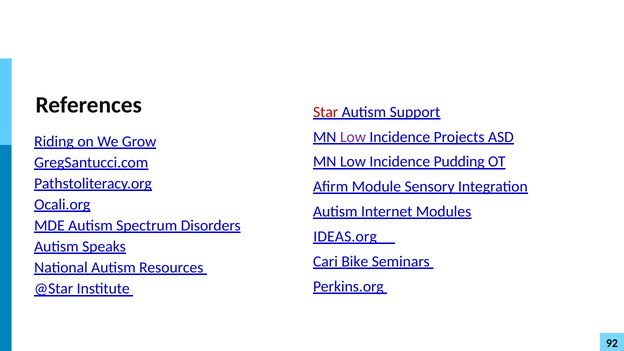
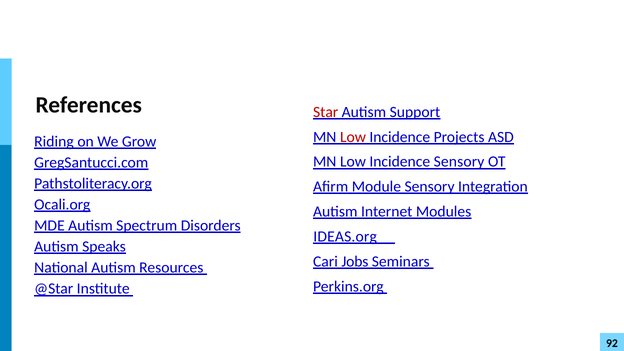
Low at (353, 137) colour: purple -> red
Incidence Pudding: Pudding -> Sensory
Bike: Bike -> Jobs
